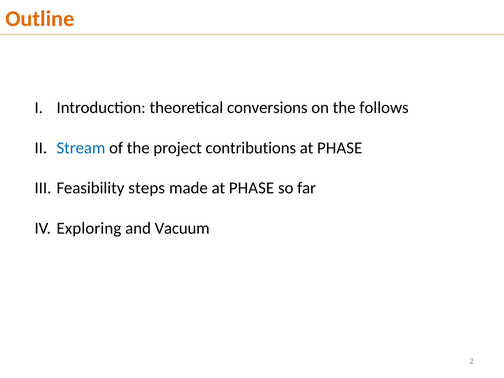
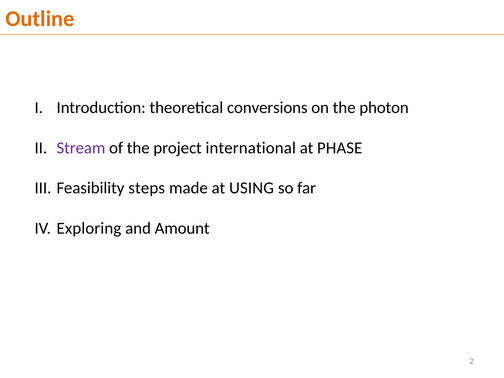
follows: follows -> photon
Stream colour: blue -> purple
contributions: contributions -> international
made at PHASE: PHASE -> USING
Vacuum: Vacuum -> Amount
